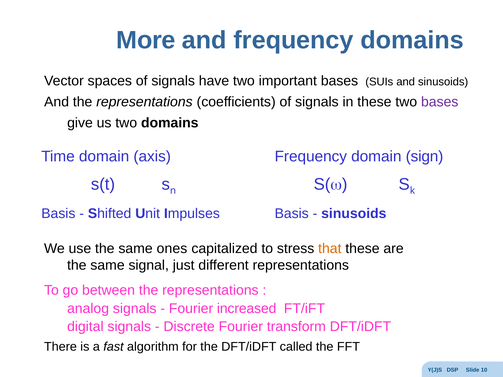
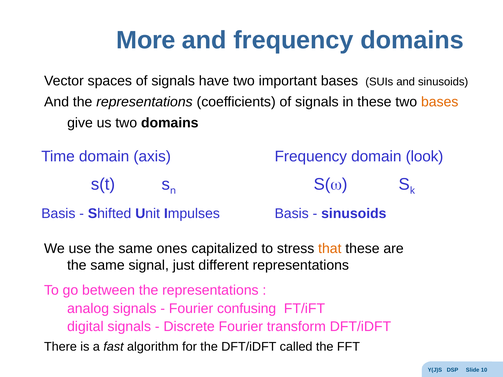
bases at (440, 102) colour: purple -> orange
sign: sign -> look
increased: increased -> confusing
